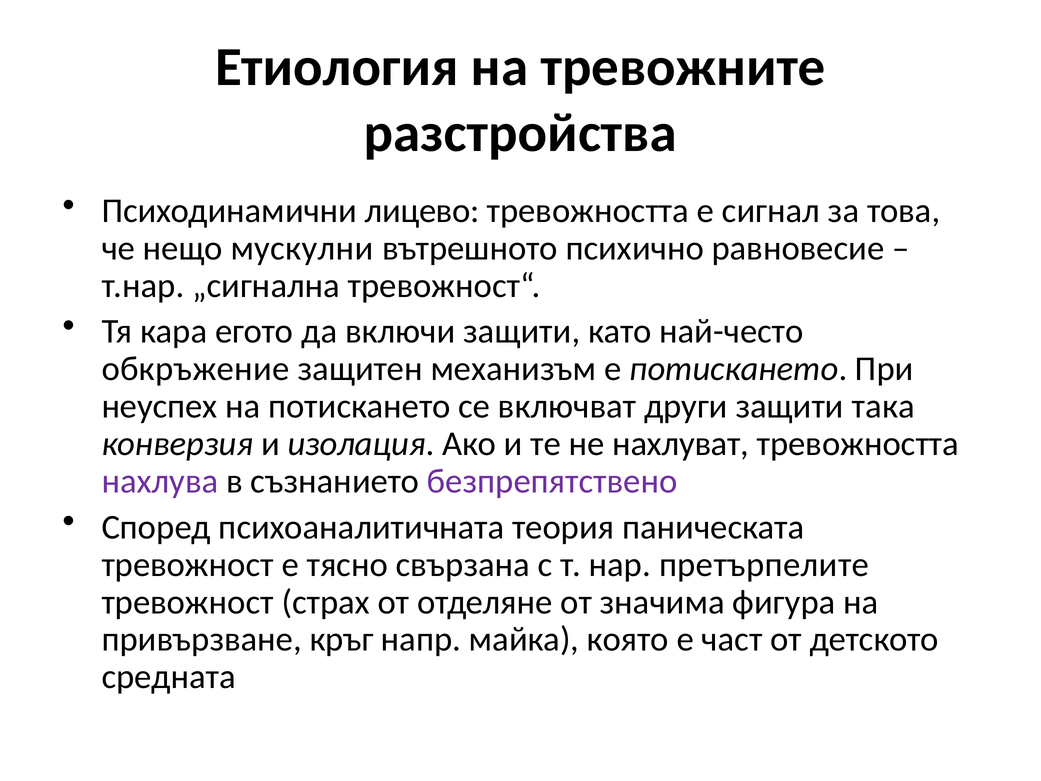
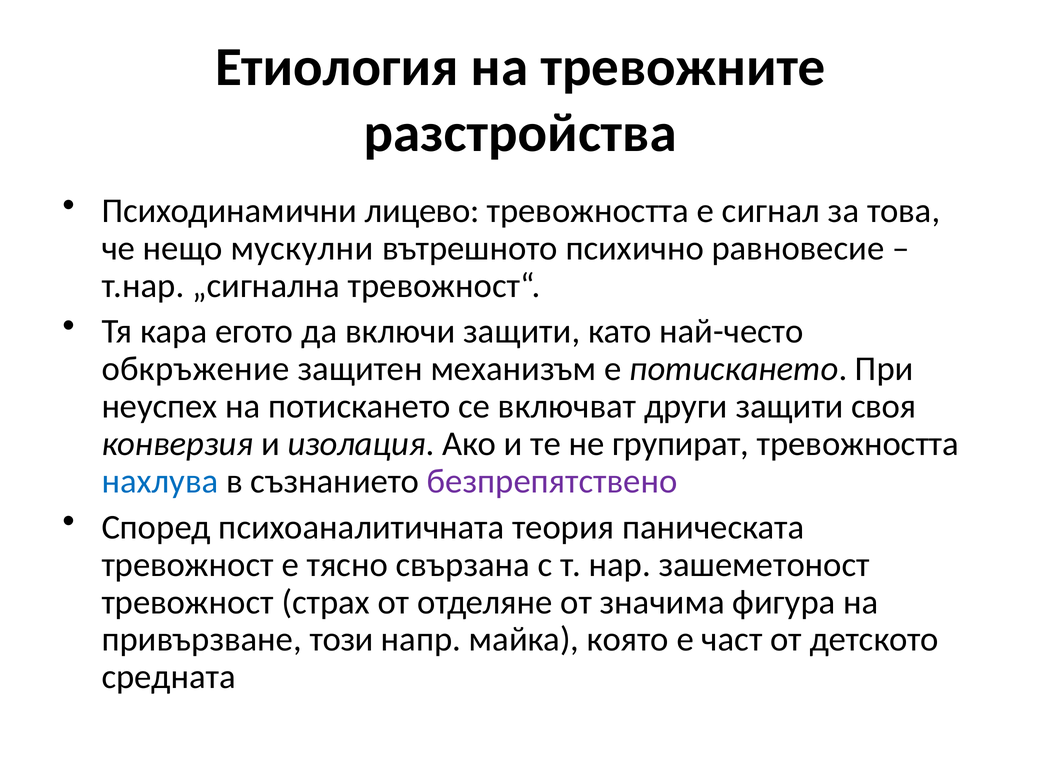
така: така -> своя
нахлуват: нахлуват -> групират
нахлува colour: purple -> blue
претърпелите: претърпелите -> зашеметоност
кръг: кръг -> този
